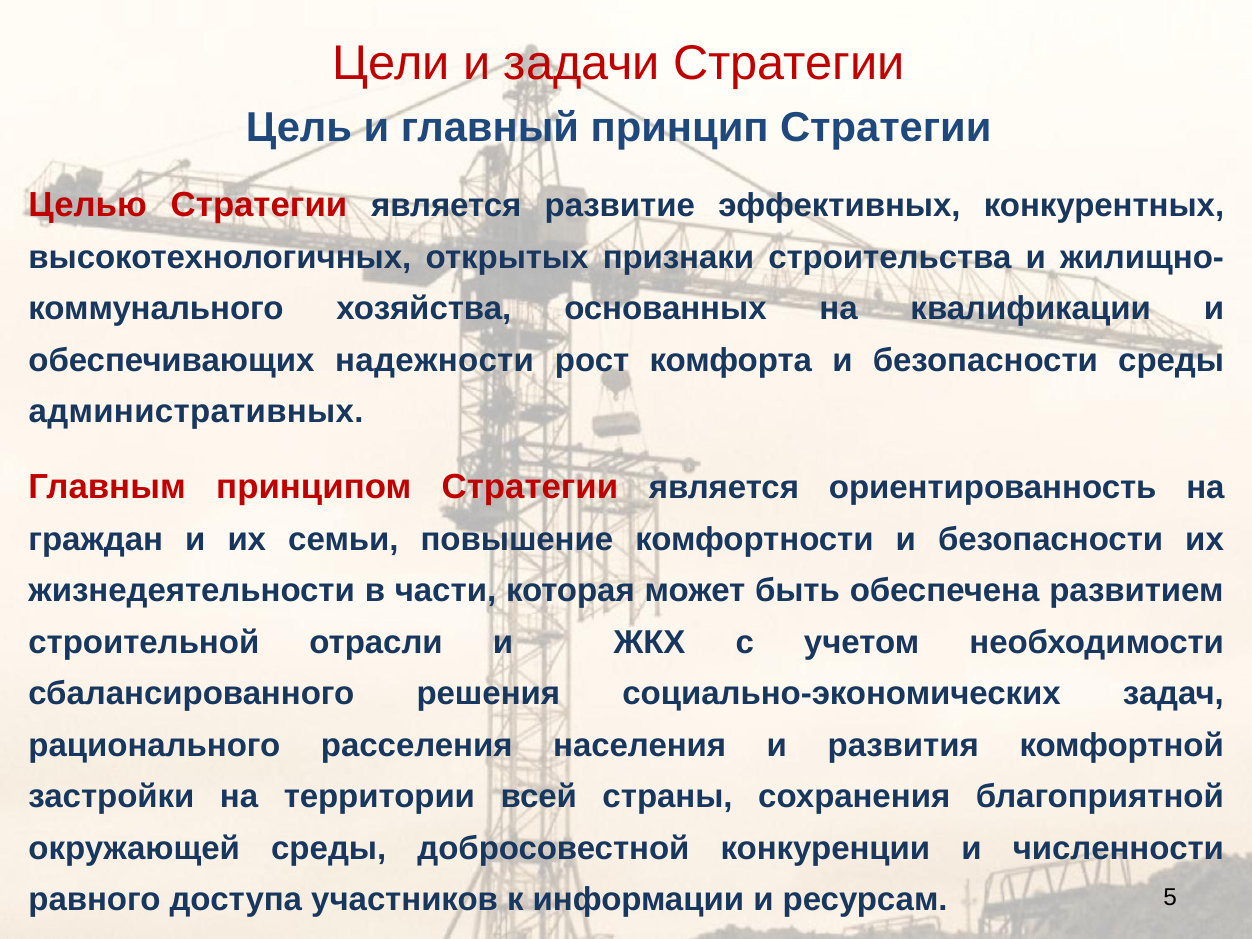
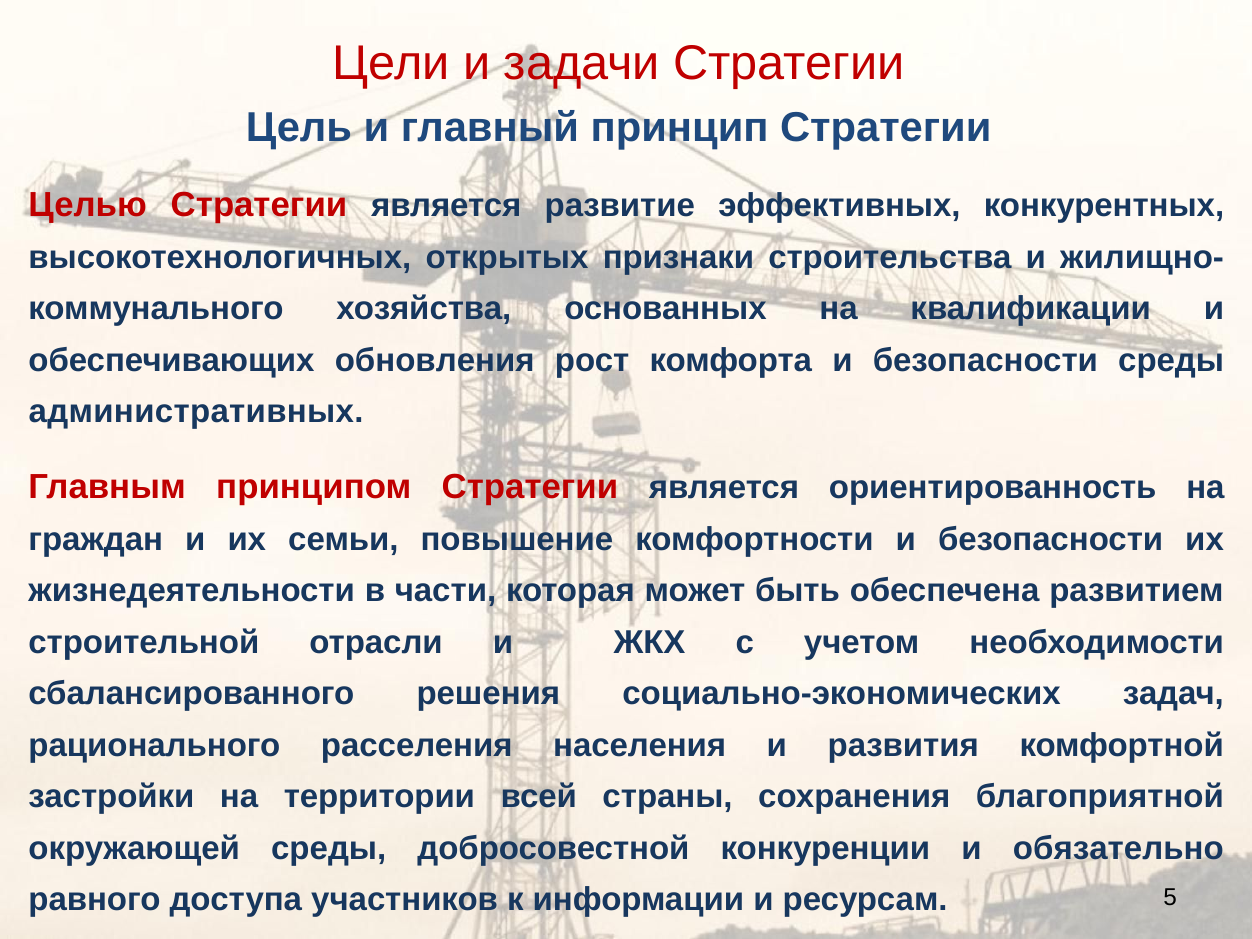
надежности: надежности -> обновления
численности: численности -> обязательно
